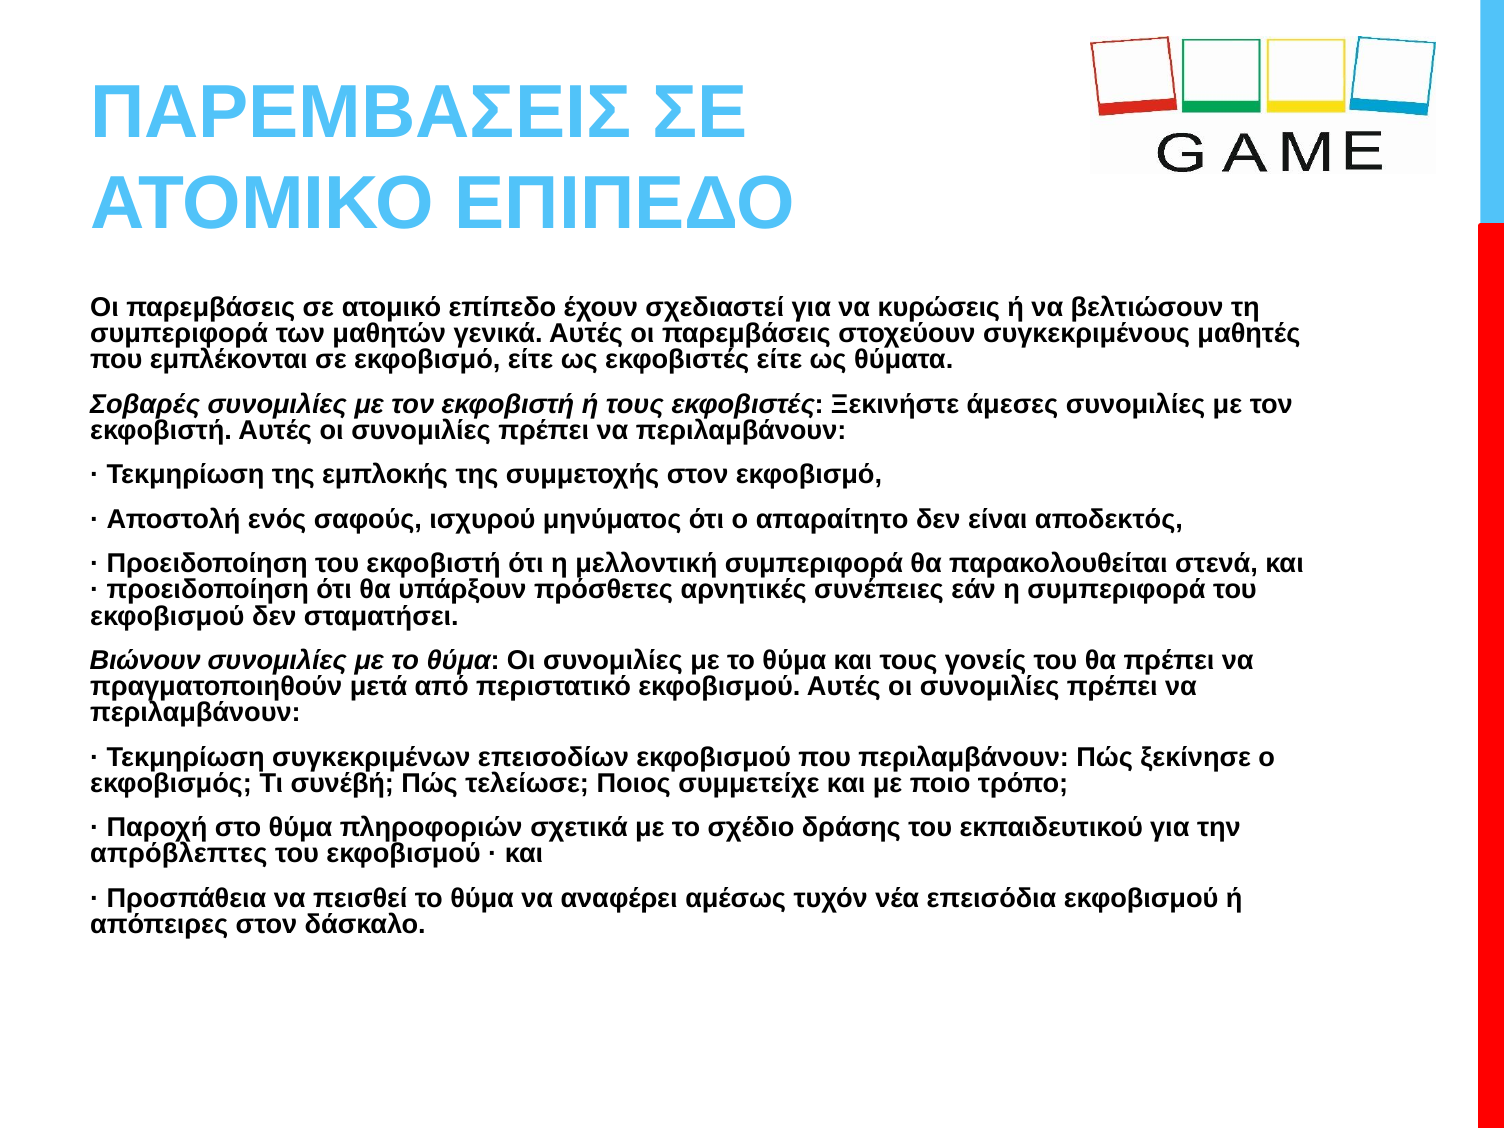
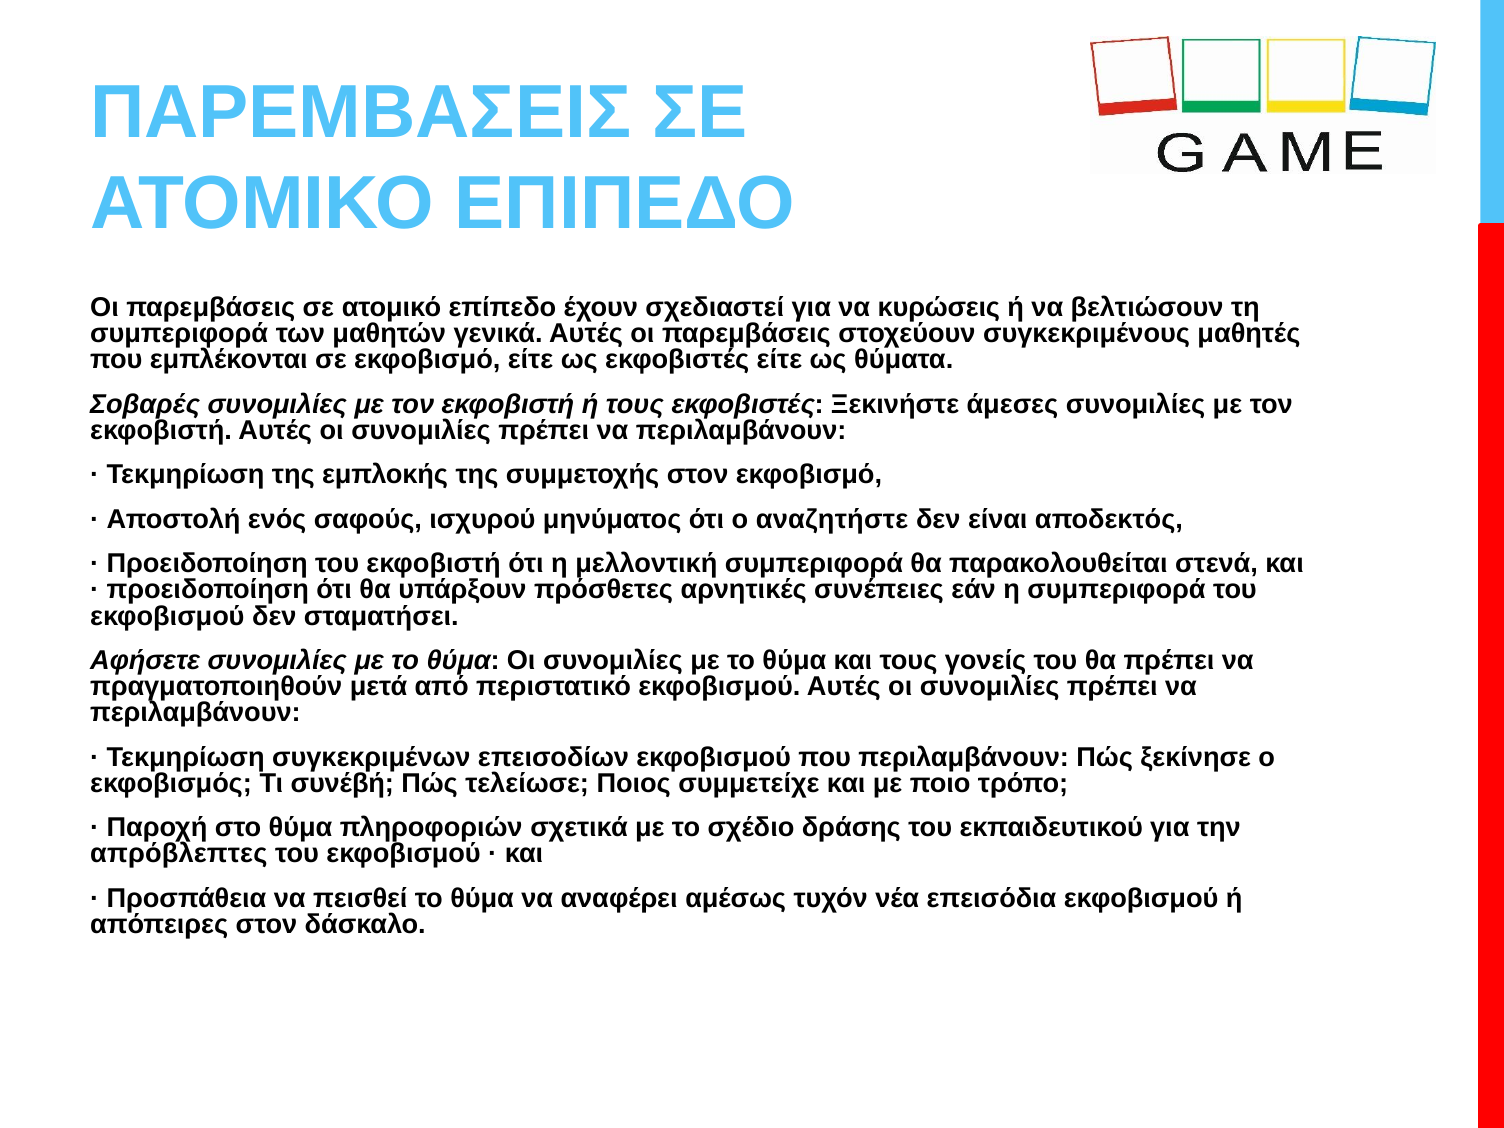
απαραίτητο: απαραίτητο -> αναζητήστε
Βιώνουν: Βιώνουν -> Αφήσετε
